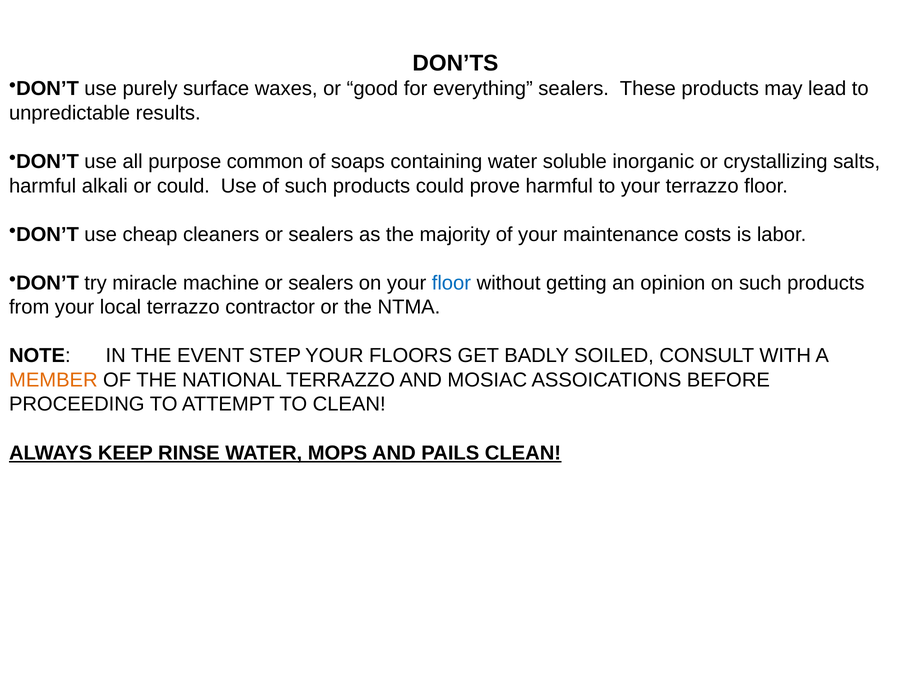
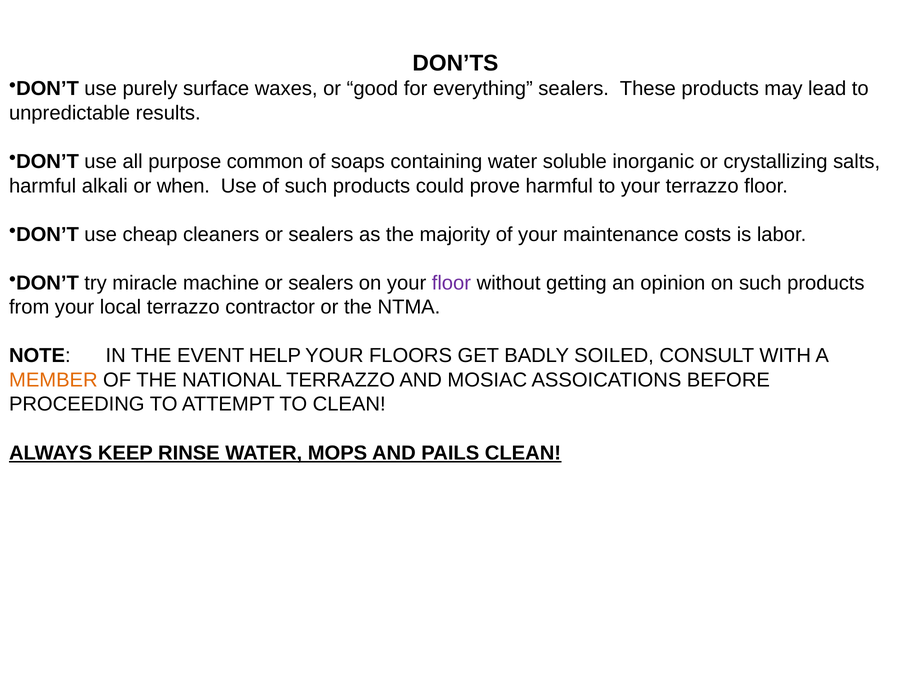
or could: could -> when
floor at (451, 283) colour: blue -> purple
STEP: STEP -> HELP
